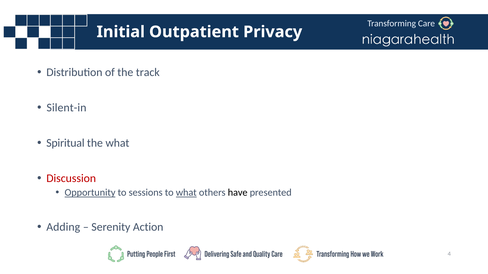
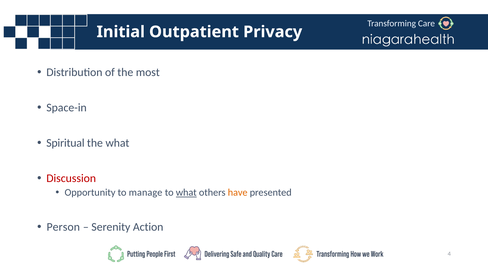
track: track -> most
Silent-in: Silent-in -> Space-in
Opportunity underline: present -> none
sessions: sessions -> manage
have colour: black -> orange
Adding: Adding -> Person
